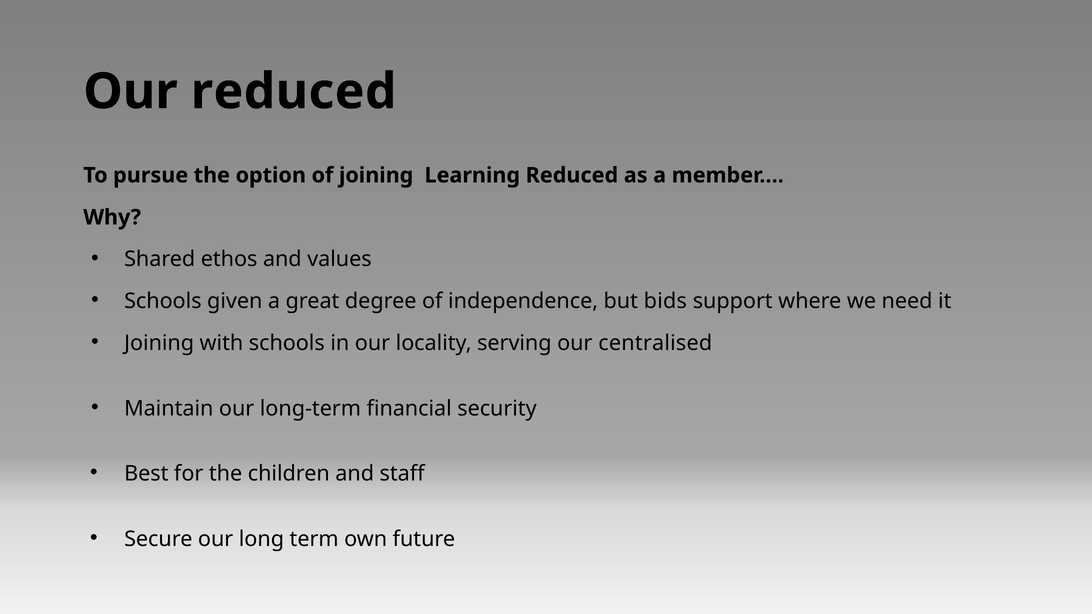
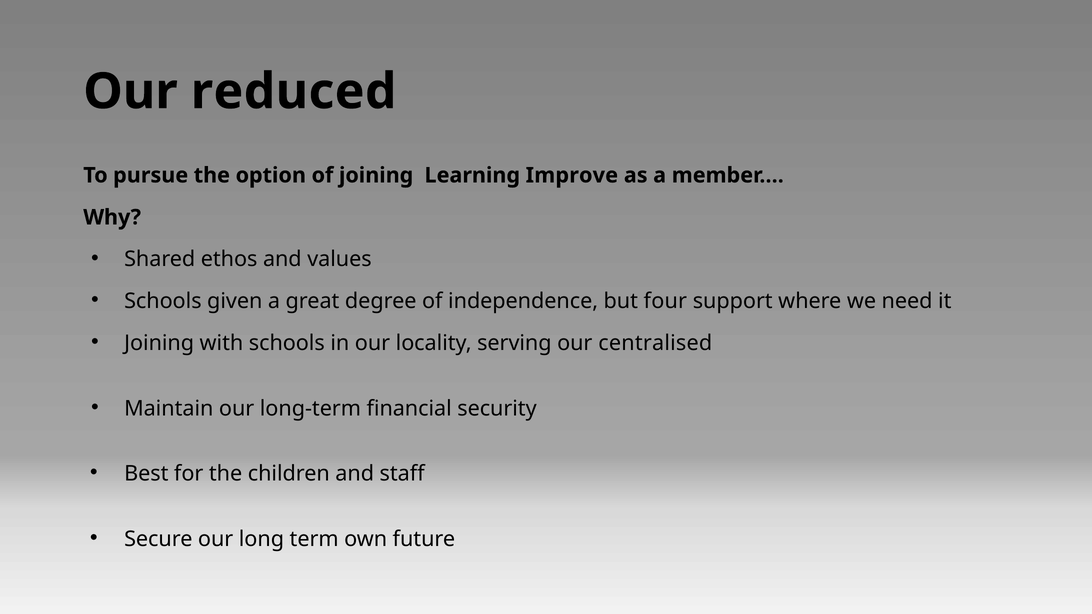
Learning Reduced: Reduced -> Improve
bids: bids -> four
